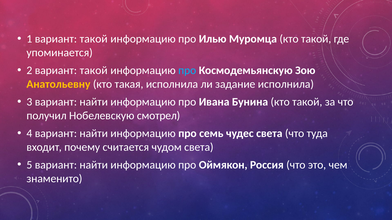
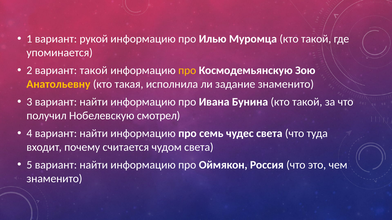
1 вариант такой: такой -> рукой
про at (187, 71) colour: light blue -> yellow
задание исполнила: исполнила -> знаменито
